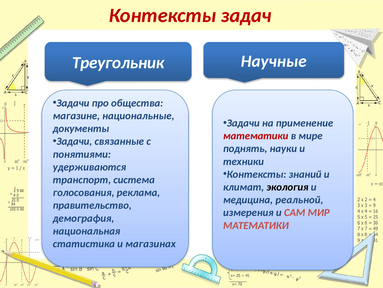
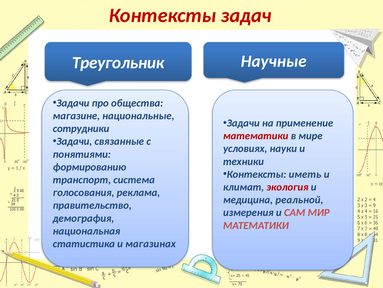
документы: документы -> сотрудники
поднять: поднять -> условиях
удерживаются: удерживаются -> формированию
знаний: знаний -> иметь
экология colour: black -> red
